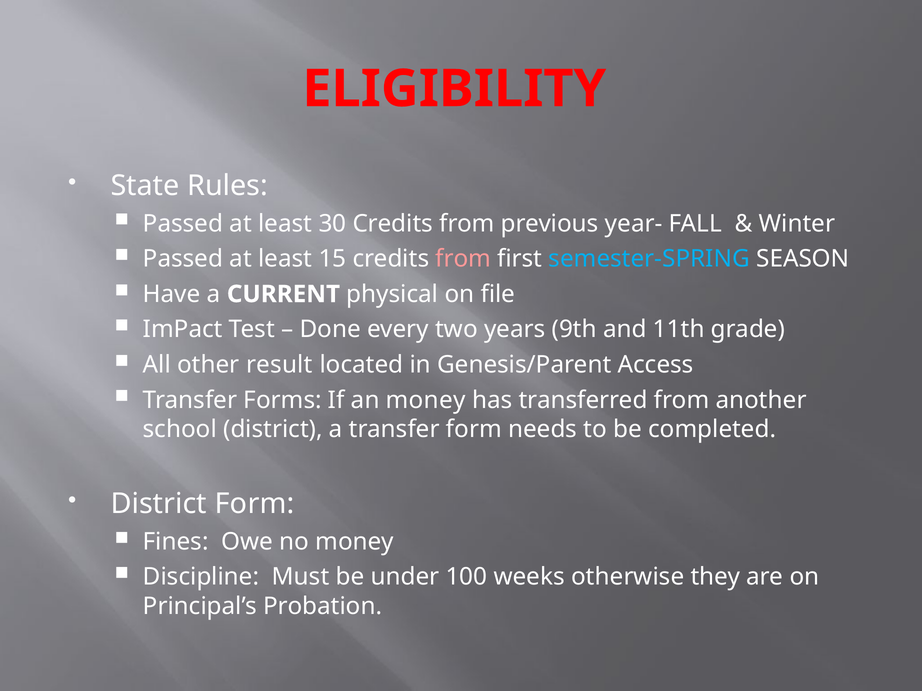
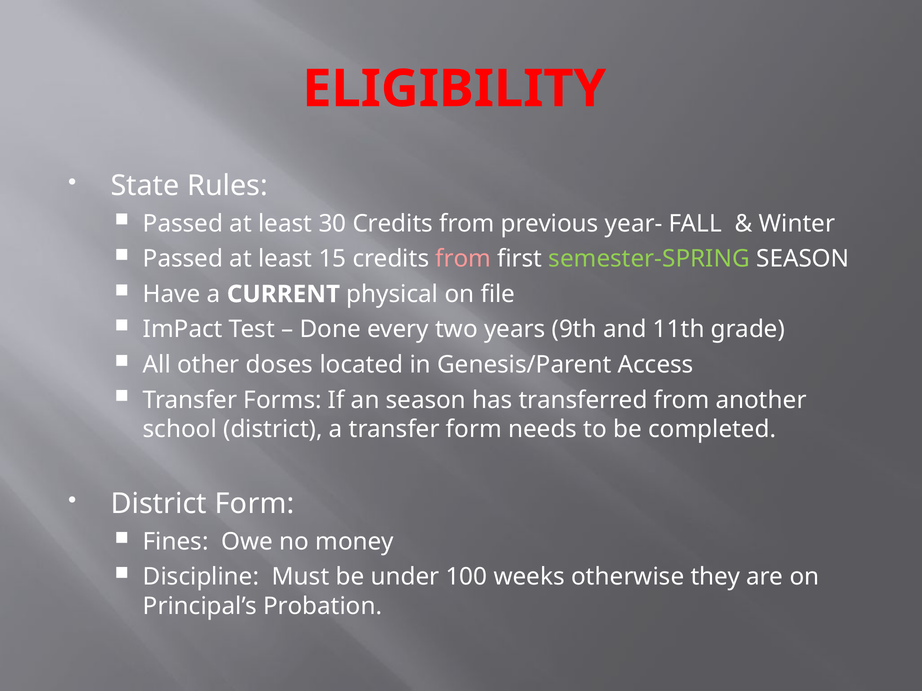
semester-SPRING colour: light blue -> light green
result: result -> doses
an money: money -> season
